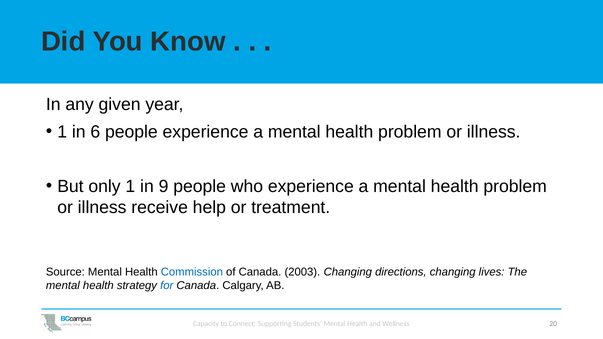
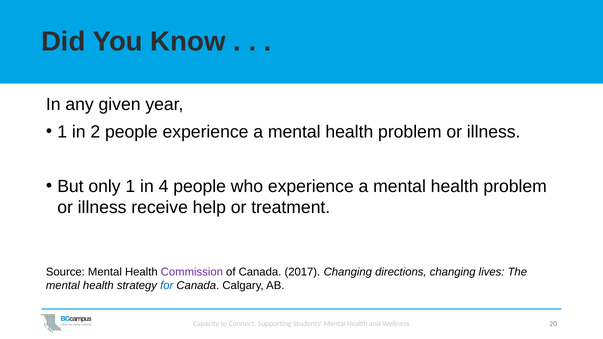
6: 6 -> 2
9: 9 -> 4
Commission colour: blue -> purple
2003: 2003 -> 2017
